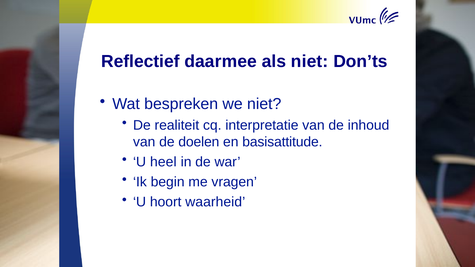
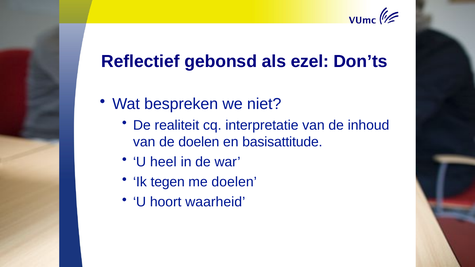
daarmee: daarmee -> gebonsd
als niet: niet -> ezel
begin: begin -> tegen
me vragen: vragen -> doelen
